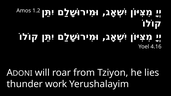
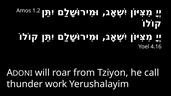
lies: lies -> call
